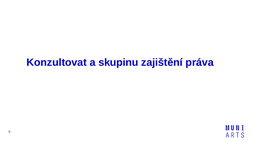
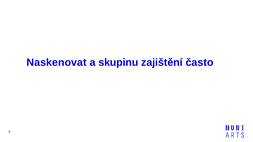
Konzultovat: Konzultovat -> Naskenovat
práva: práva -> často
